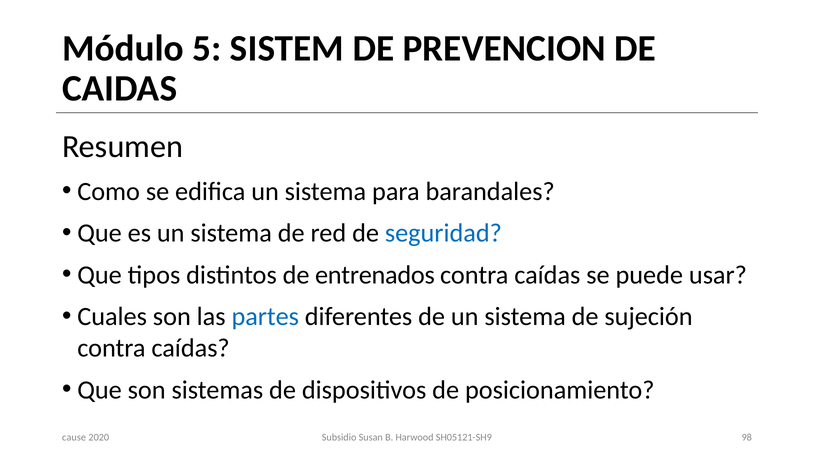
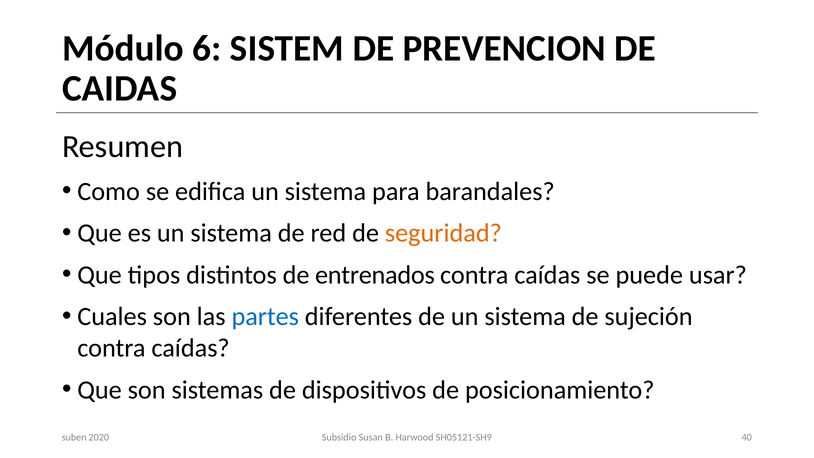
5: 5 -> 6
seguridad colour: blue -> orange
cause: cause -> suben
98: 98 -> 40
